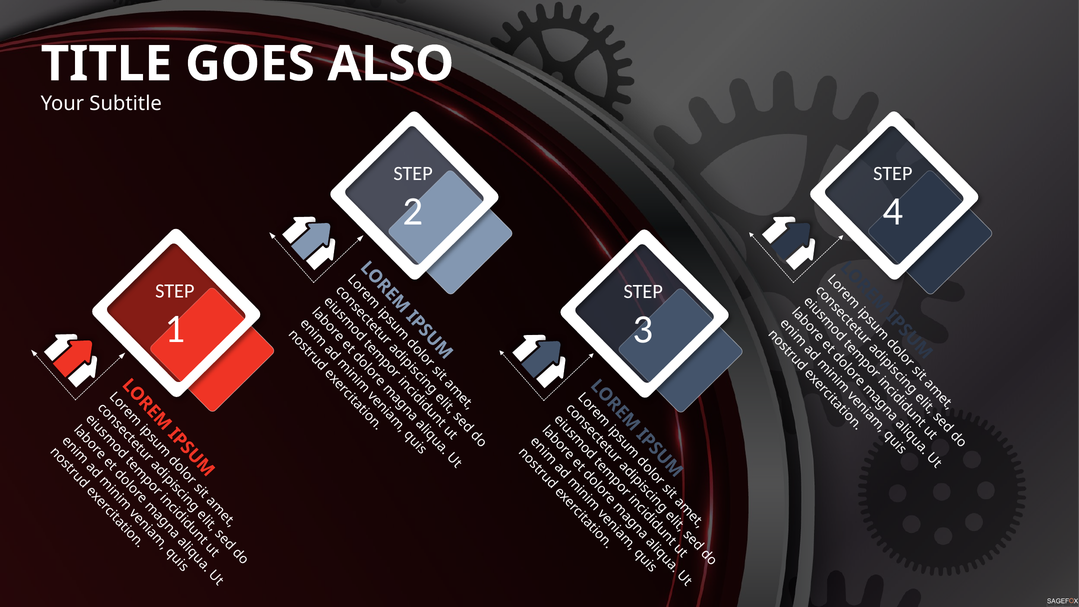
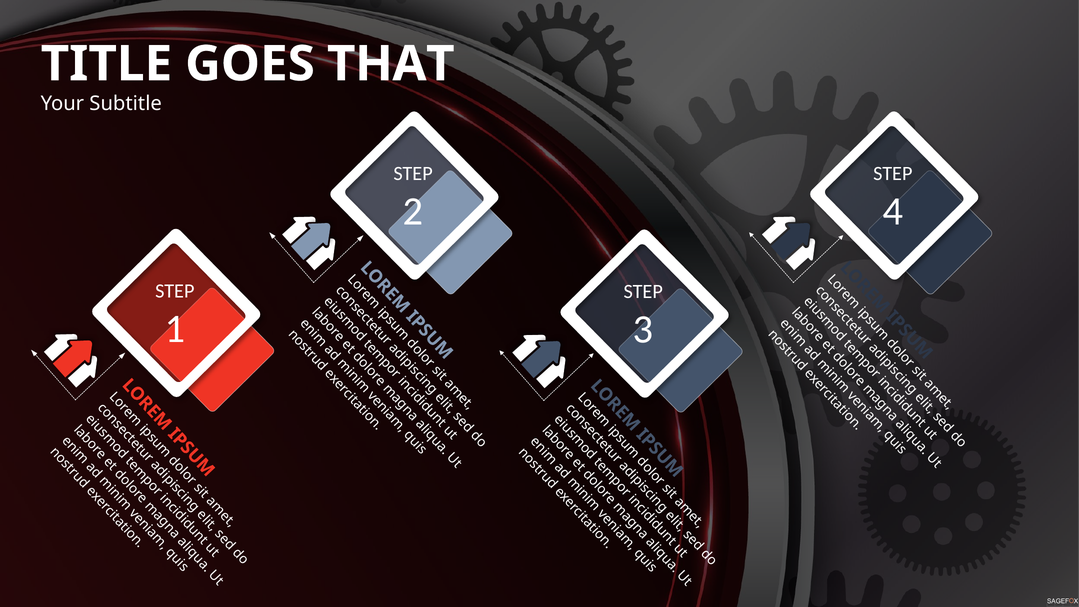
ALSO: ALSO -> THAT
